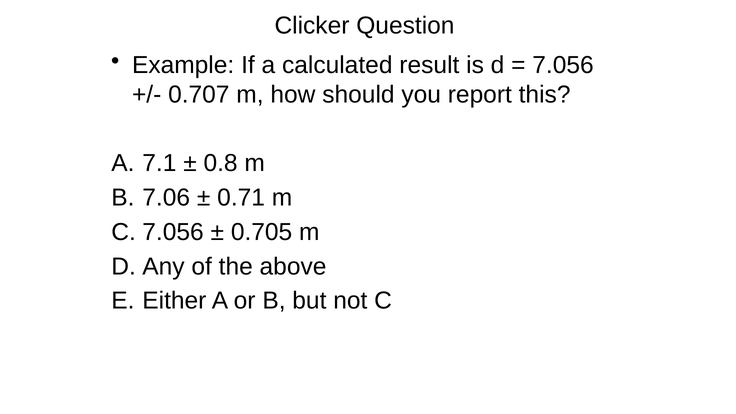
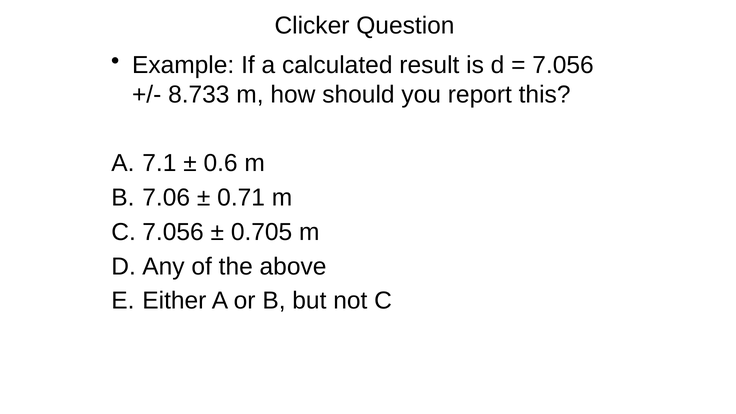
0.707: 0.707 -> 8.733
0.8: 0.8 -> 0.6
